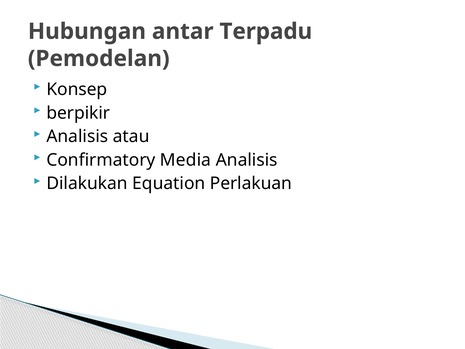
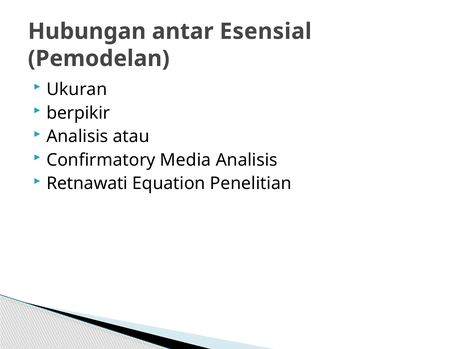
Terpadu: Terpadu -> Esensial
Konsep: Konsep -> Ukuran
Dilakukan: Dilakukan -> Retnawati
Perlakuan: Perlakuan -> Penelitian
